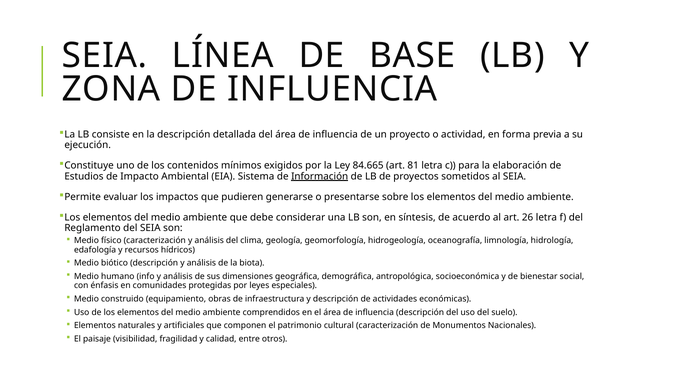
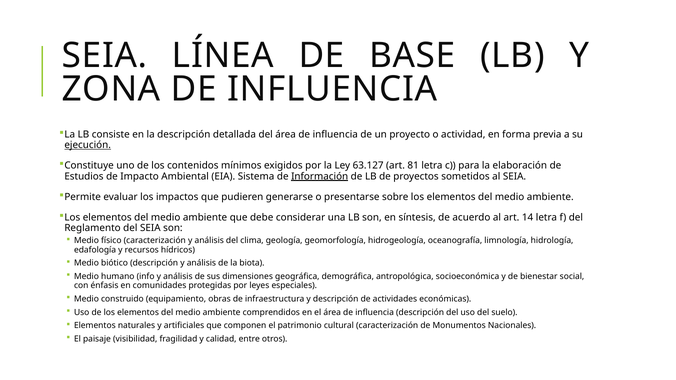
ejecución underline: none -> present
84.665: 84.665 -> 63.127
26: 26 -> 14
